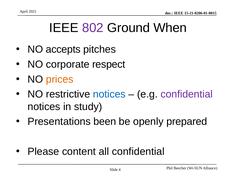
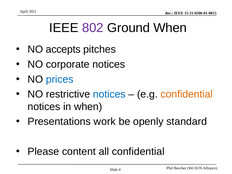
corporate respect: respect -> notices
prices colour: orange -> blue
confidential at (187, 94) colour: purple -> orange
in study: study -> when
been: been -> work
prepared: prepared -> standard
